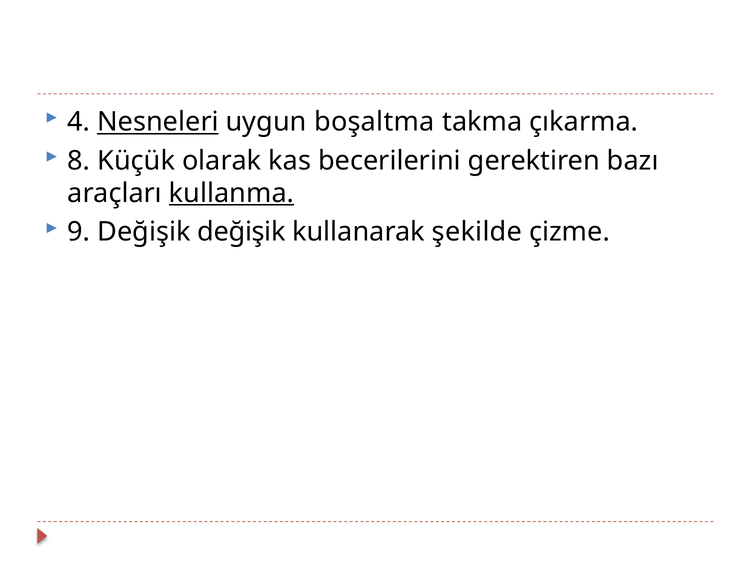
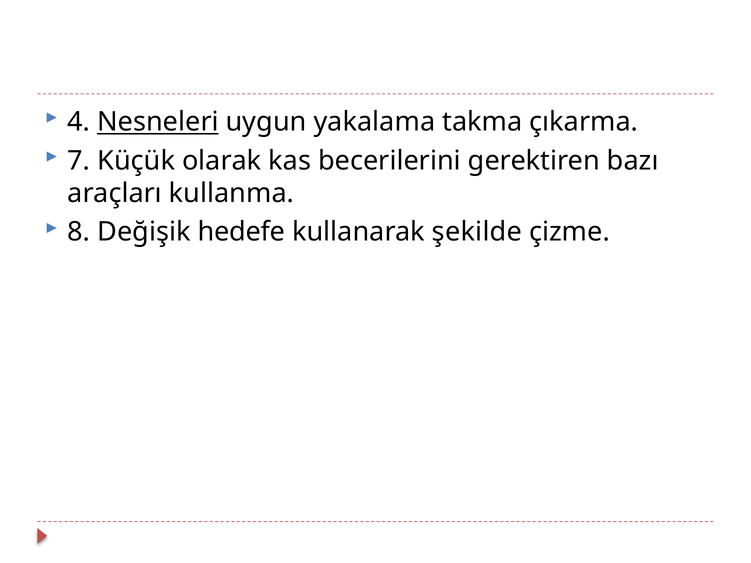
boşaltma: boşaltma -> yakalama
8: 8 -> 7
kullanma underline: present -> none
9: 9 -> 8
Değişik değişik: değişik -> hedefe
